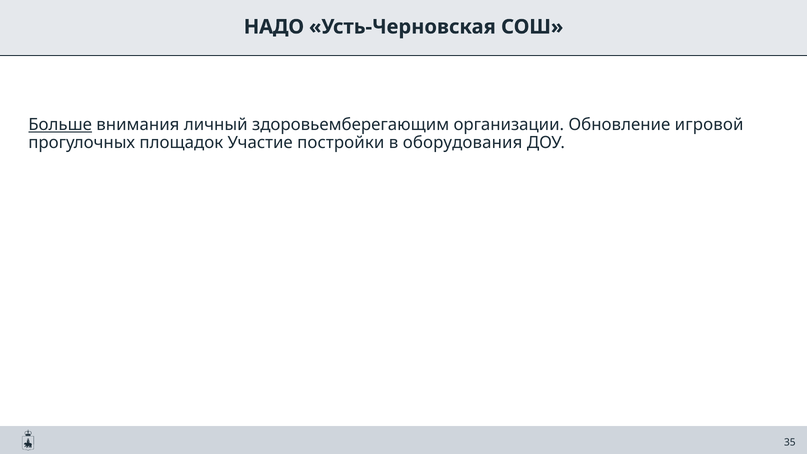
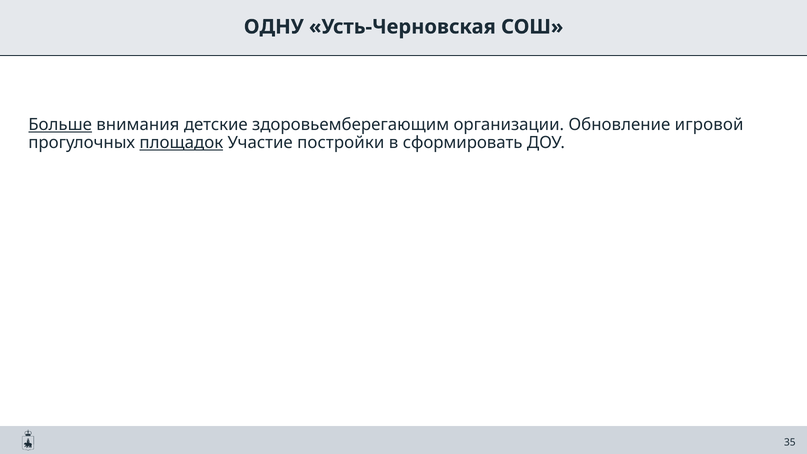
НАДО: НАДО -> ОДНУ
личный: личный -> детские
площадок underline: none -> present
оборудования: оборудования -> сформировать
